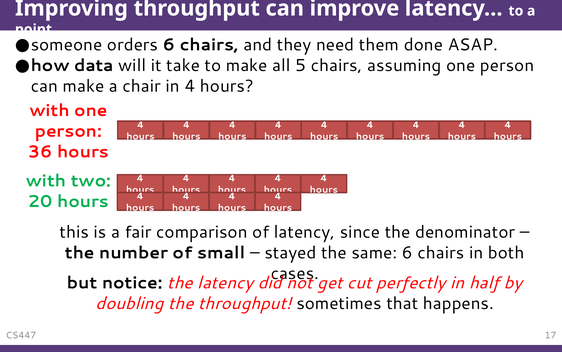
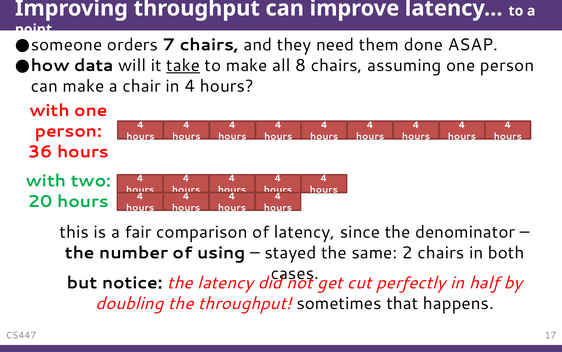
orders 6: 6 -> 7
take underline: none -> present
5: 5 -> 8
small: small -> using
same 6: 6 -> 2
